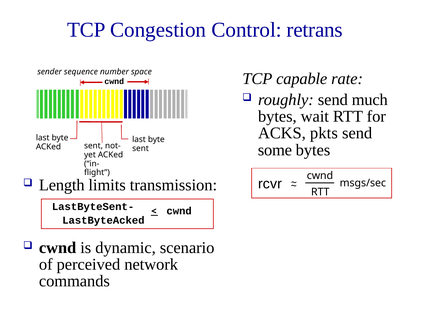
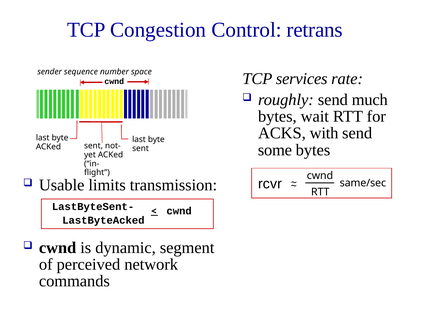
capable: capable -> services
pkts: pkts -> with
Length: Length -> Usable
msgs/sec: msgs/sec -> same/sec
scenario: scenario -> segment
